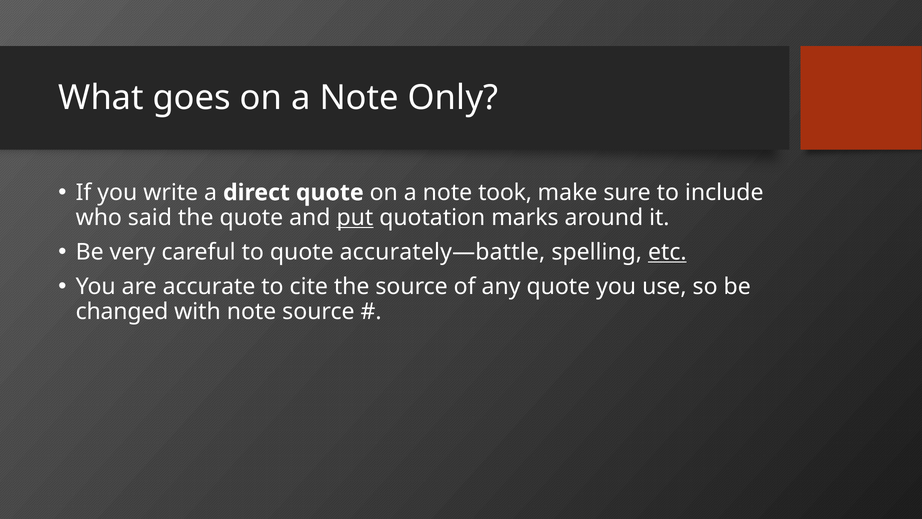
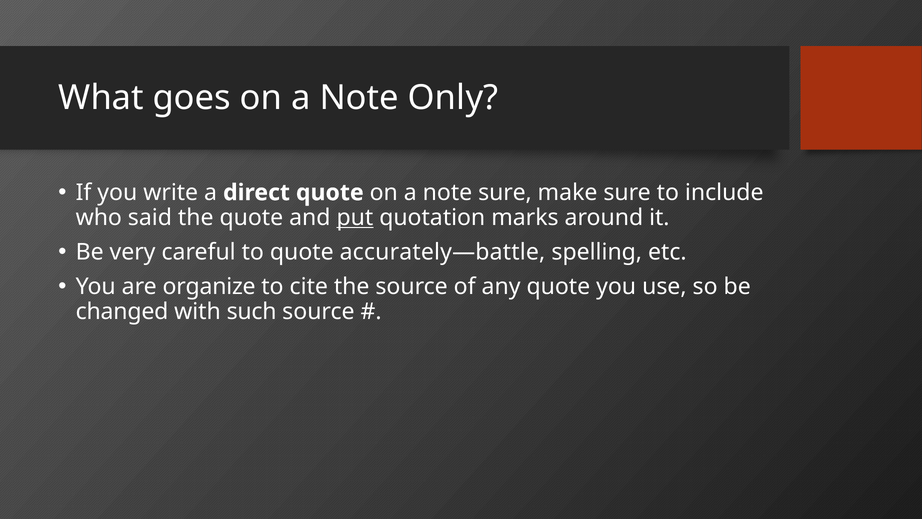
note took: took -> sure
etc underline: present -> none
accurate: accurate -> organize
with note: note -> such
